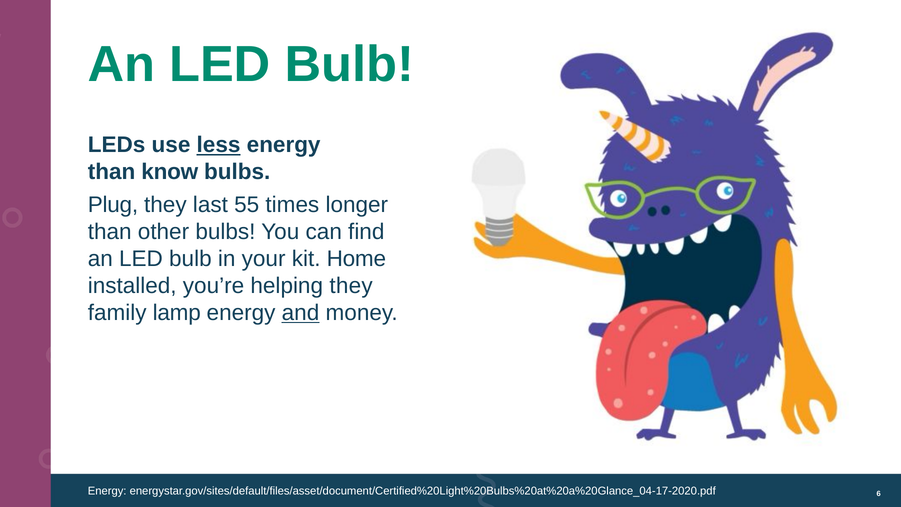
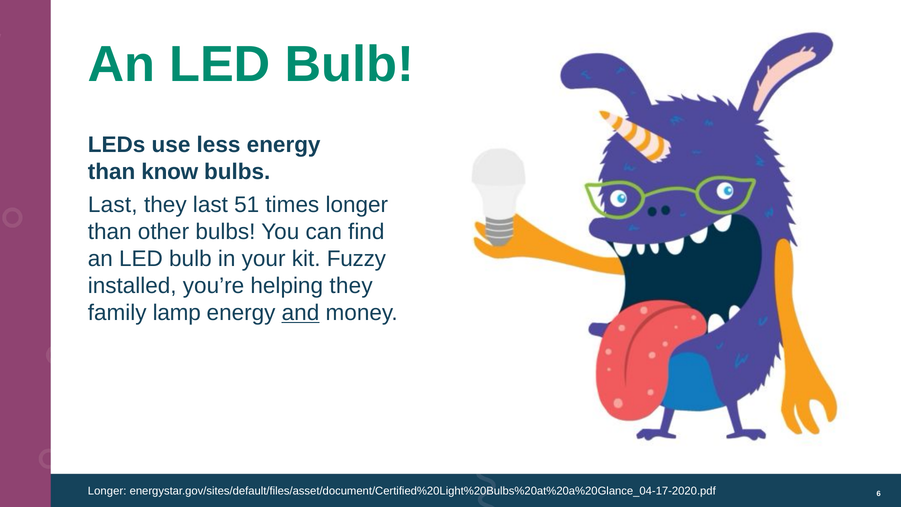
less underline: present -> none
Plug at (113, 205): Plug -> Last
55: 55 -> 51
Home: Home -> Fuzzy
Energy at (107, 491): Energy -> Longer
